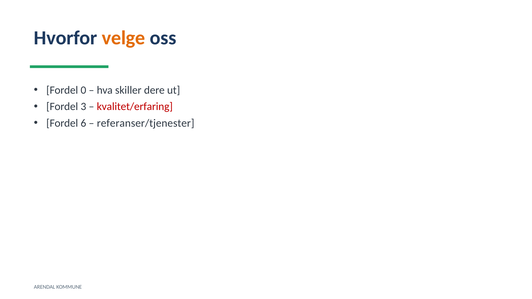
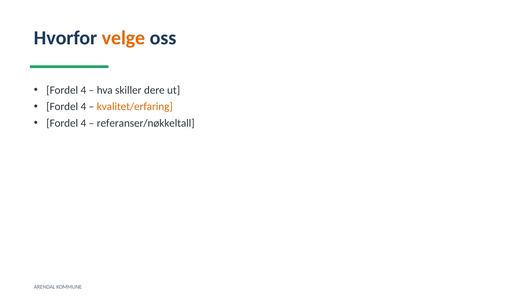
0 at (83, 90): 0 -> 4
3 at (83, 107): 3 -> 4
kvalitet/erfaring colour: red -> orange
6 at (83, 123): 6 -> 4
referanser/tjenester: referanser/tjenester -> referanser/nøkkeltall
